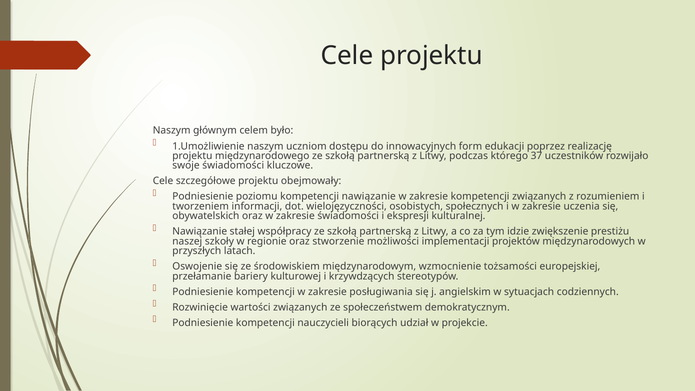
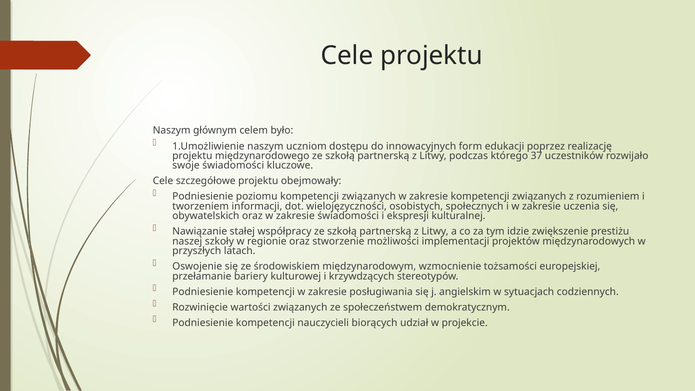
poziomu kompetencji nawiązanie: nawiązanie -> związanych
